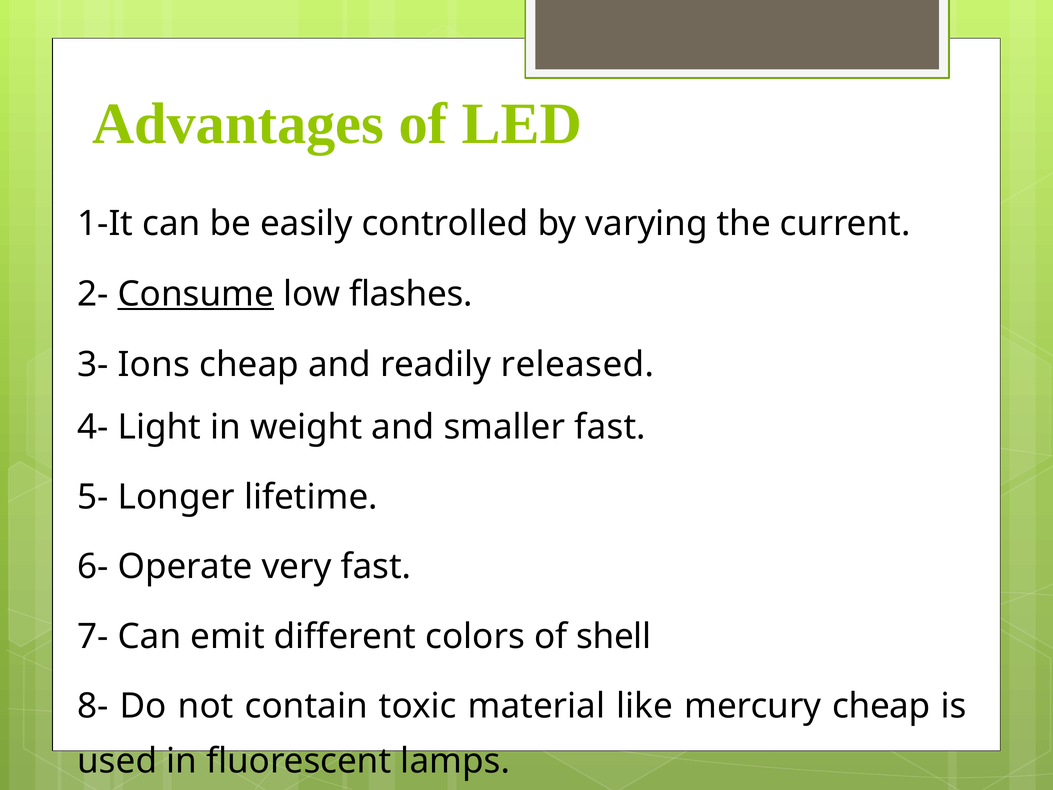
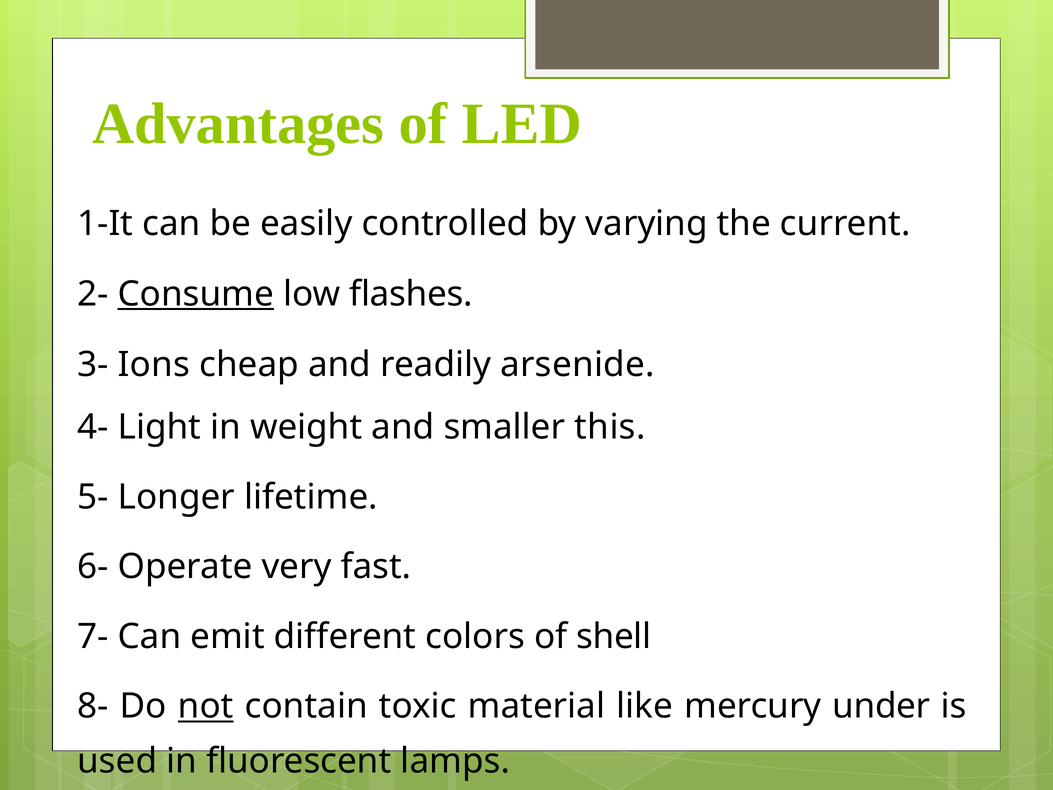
released: released -> arsenide
smaller fast: fast -> this
not underline: none -> present
mercury cheap: cheap -> under
